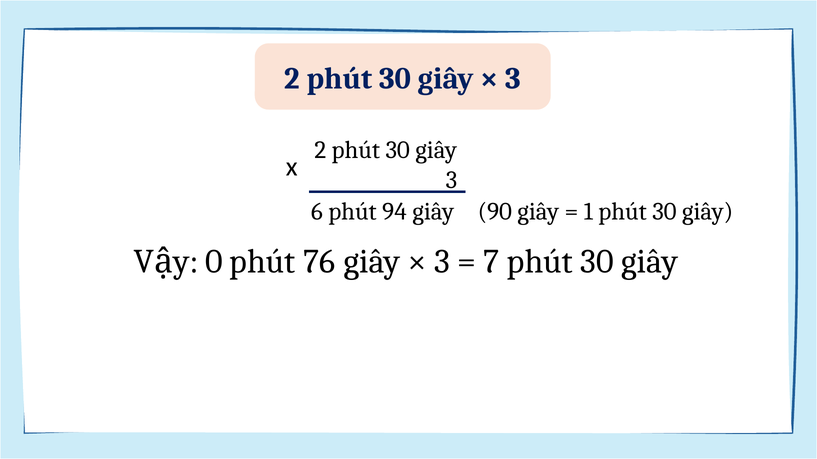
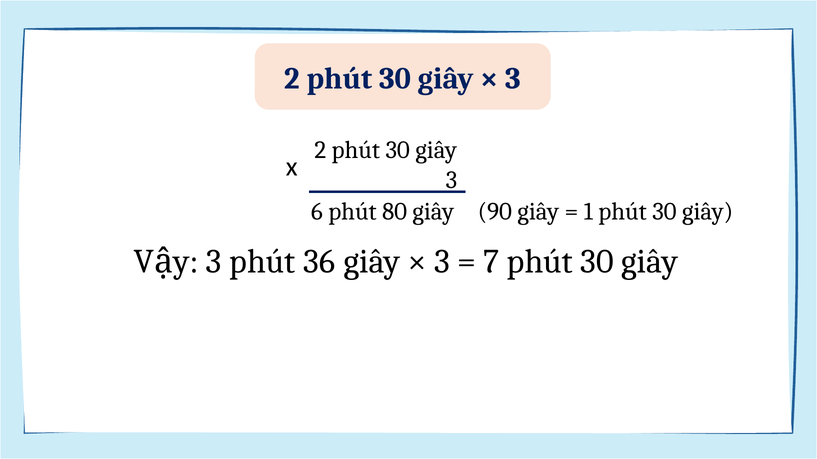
94: 94 -> 80
0 at (214, 262): 0 -> 3
76: 76 -> 36
